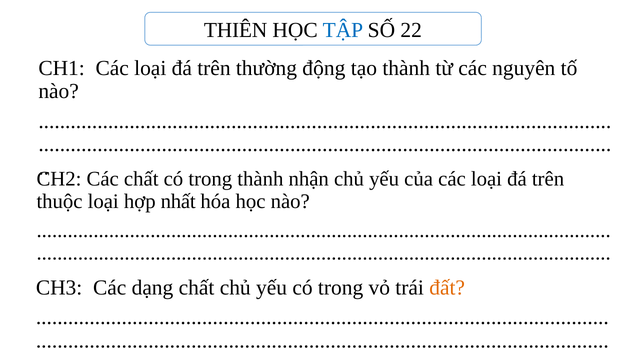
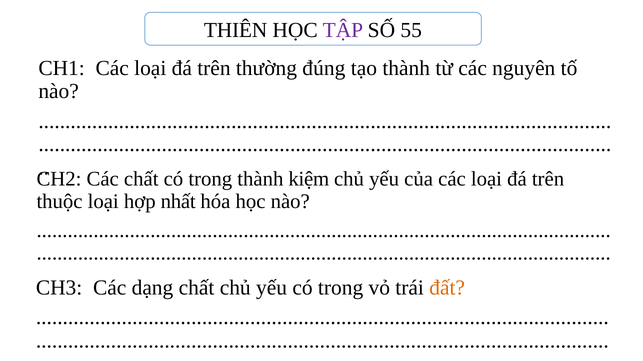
TẬP colour: blue -> purple
22: 22 -> 55
động: động -> đúng
nhận: nhận -> kiệm
